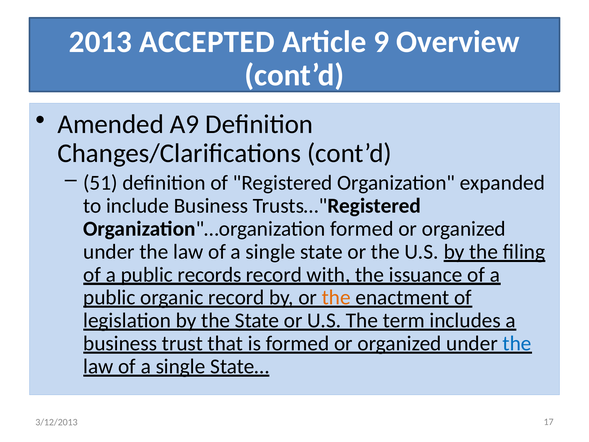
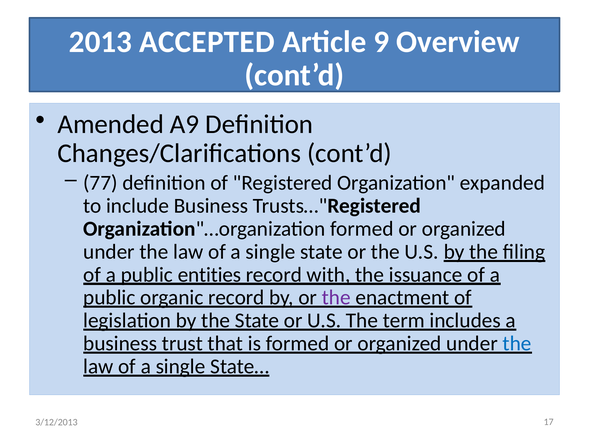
51: 51 -> 77
records: records -> entities
the at (336, 297) colour: orange -> purple
